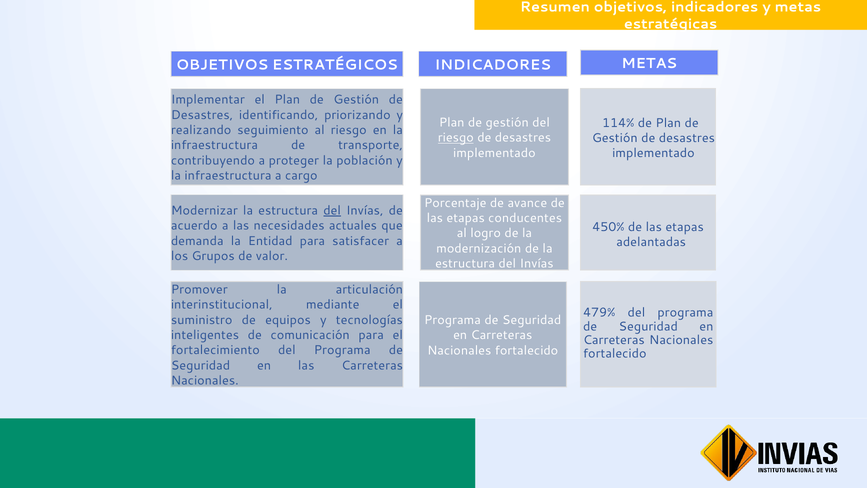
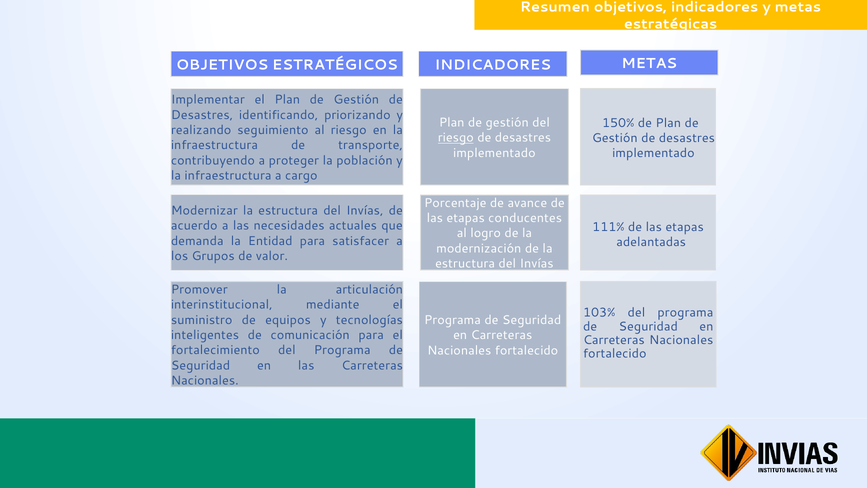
114%: 114% -> 150%
del at (332, 210) underline: present -> none
450%: 450% -> 111%
479%: 479% -> 103%
